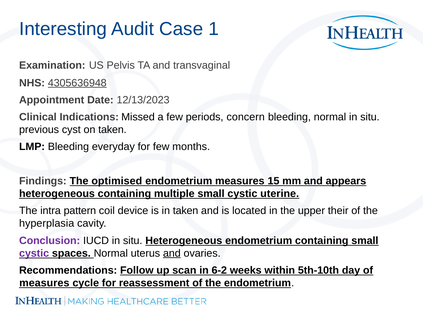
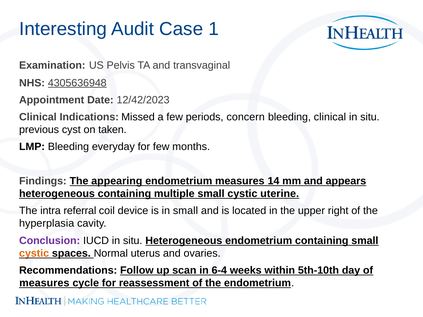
12/13/2023: 12/13/2023 -> 12/42/2023
bleeding normal: normal -> clinical
optimised: optimised -> appearing
15: 15 -> 14
pattern: pattern -> referral
in taken: taken -> small
their: their -> right
cystic at (34, 253) colour: purple -> orange
and at (172, 253) underline: present -> none
6-2: 6-2 -> 6-4
